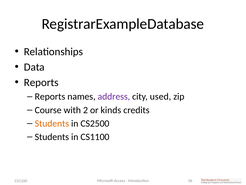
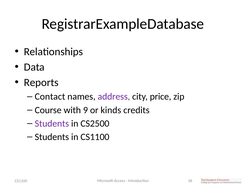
Reports at (50, 96): Reports -> Contact
used: used -> price
2: 2 -> 9
Students at (52, 123) colour: orange -> purple
